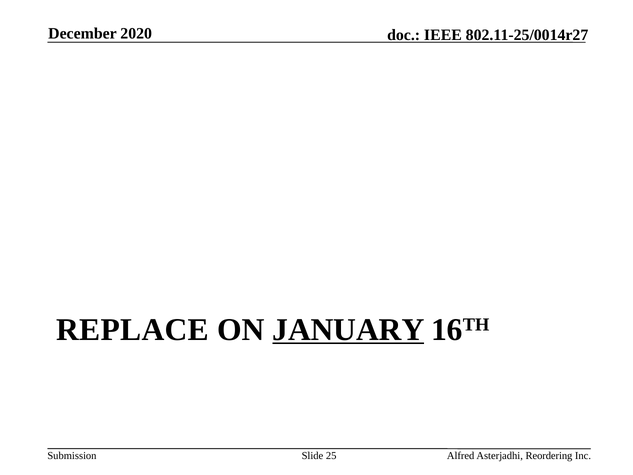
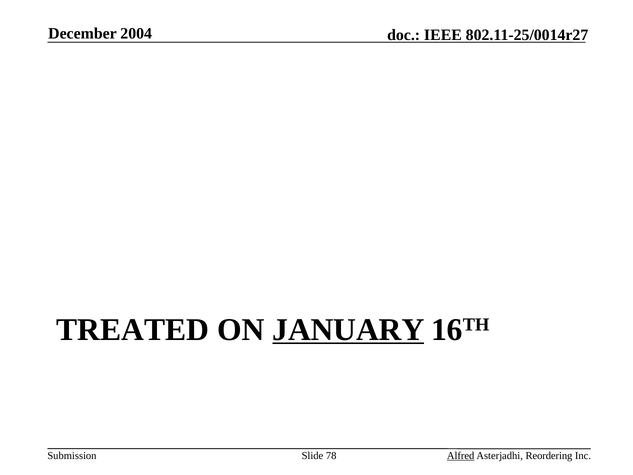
2020: 2020 -> 2004
REPLACE: REPLACE -> TREATED
25: 25 -> 78
Alfred underline: none -> present
